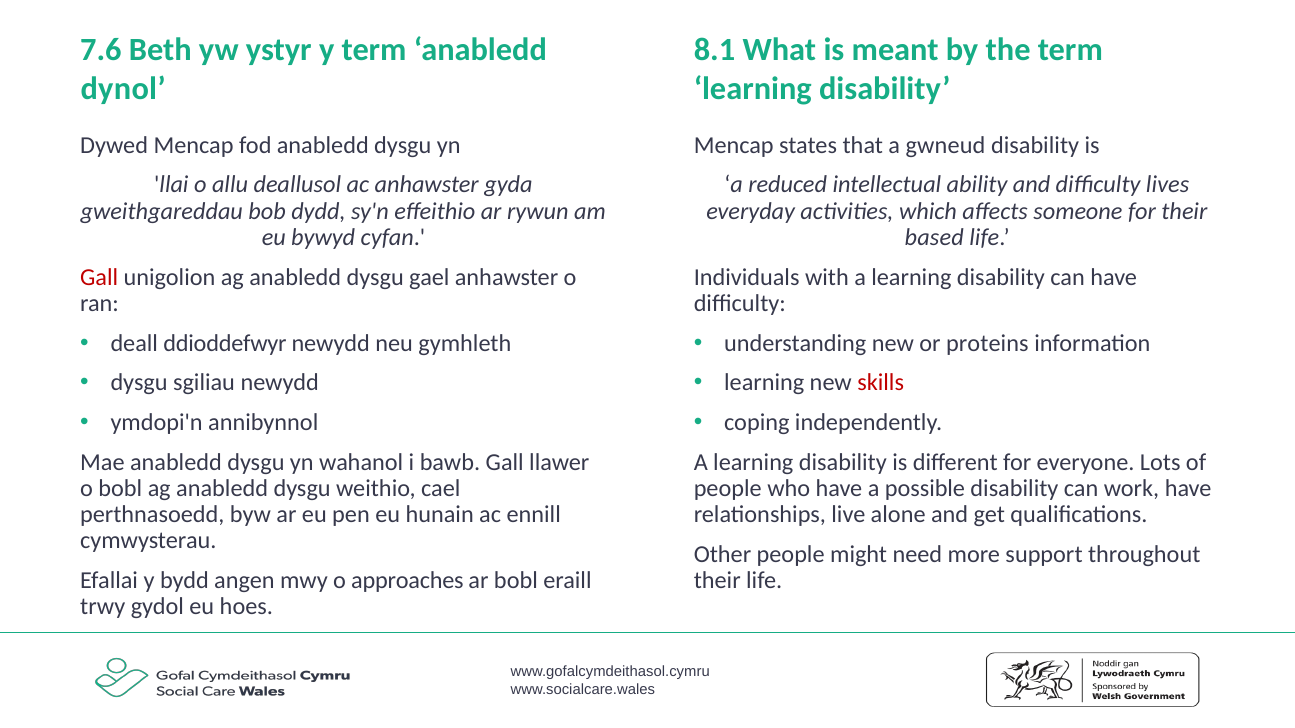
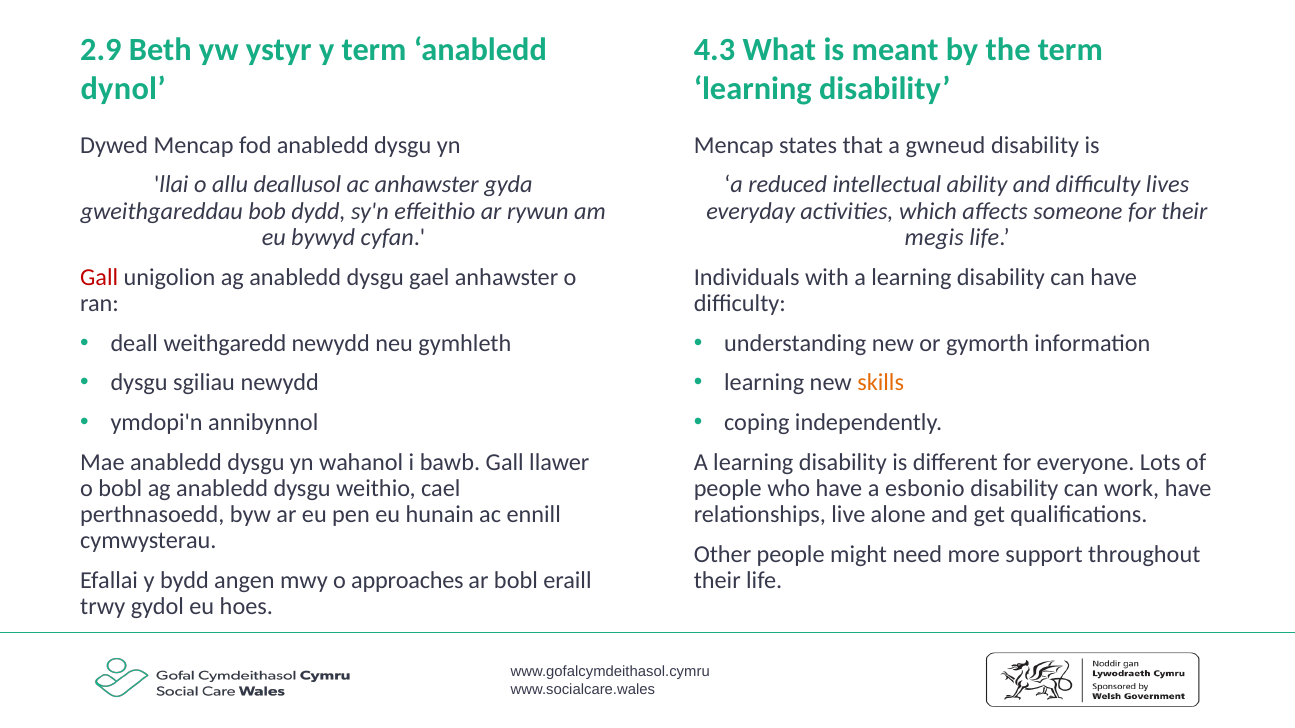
7.6: 7.6 -> 2.9
8.1: 8.1 -> 4.3
based: based -> megis
ddioddefwyr: ddioddefwyr -> weithgaredd
proteins: proteins -> gymorth
skills colour: red -> orange
possible: possible -> esbonio
